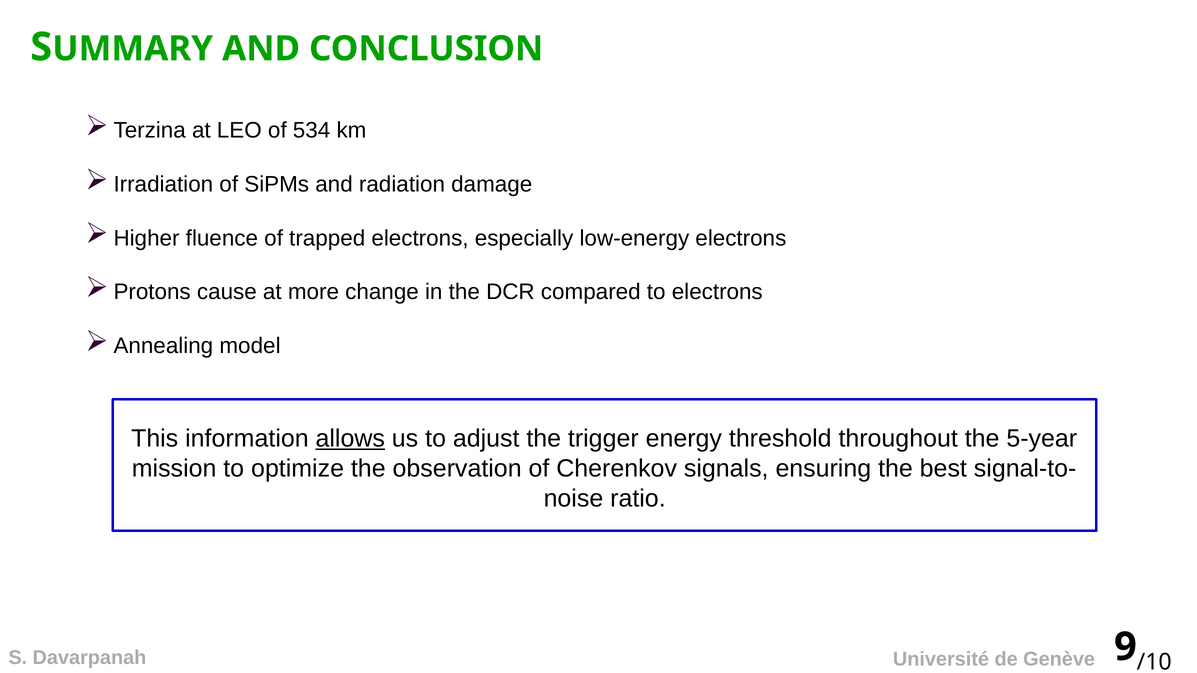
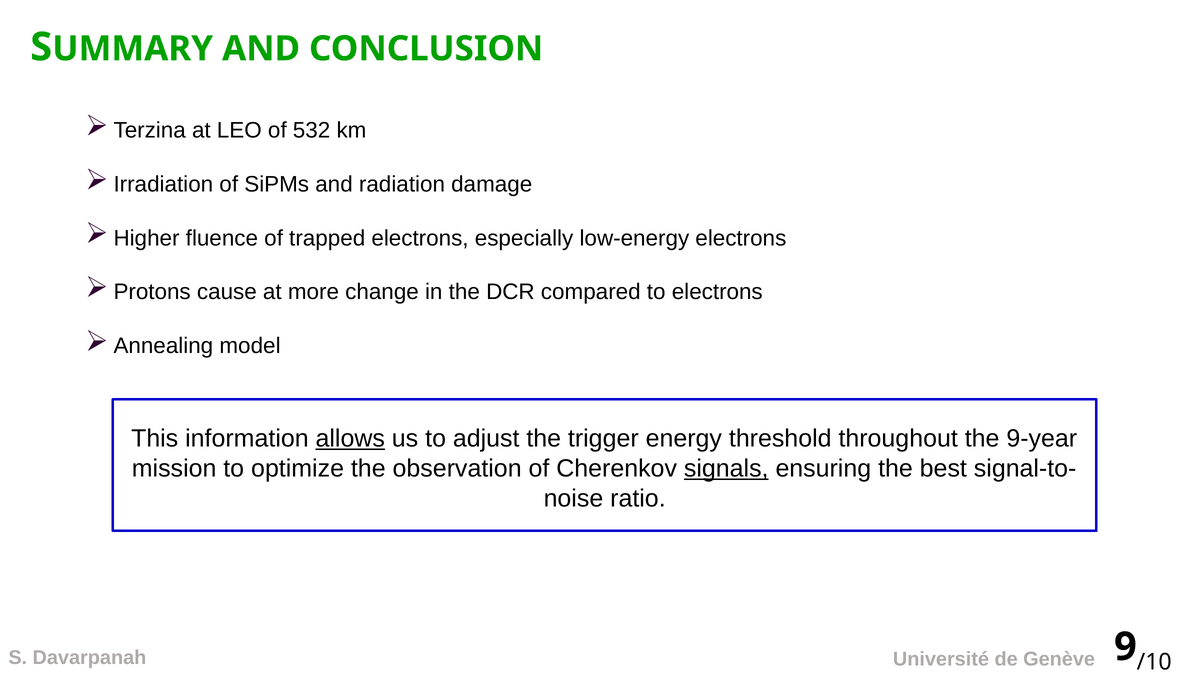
534: 534 -> 532
5-year: 5-year -> 9-year
signals underline: none -> present
